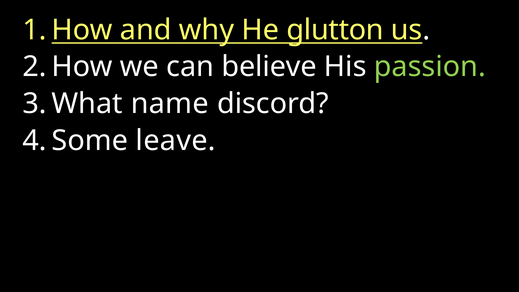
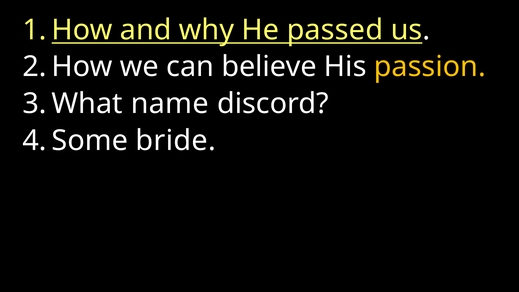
glutton: glutton -> passed
passion colour: light green -> yellow
leave: leave -> bride
